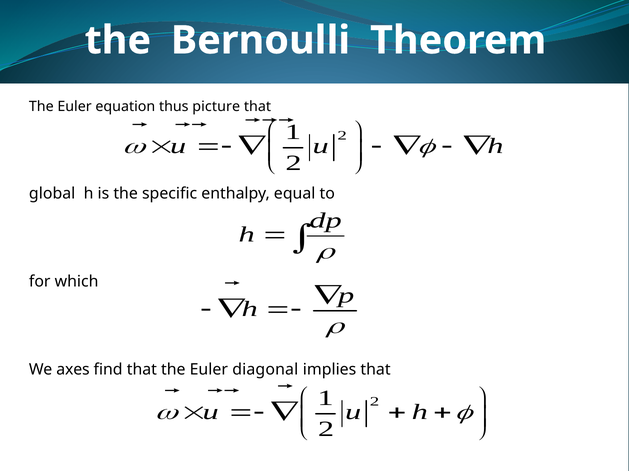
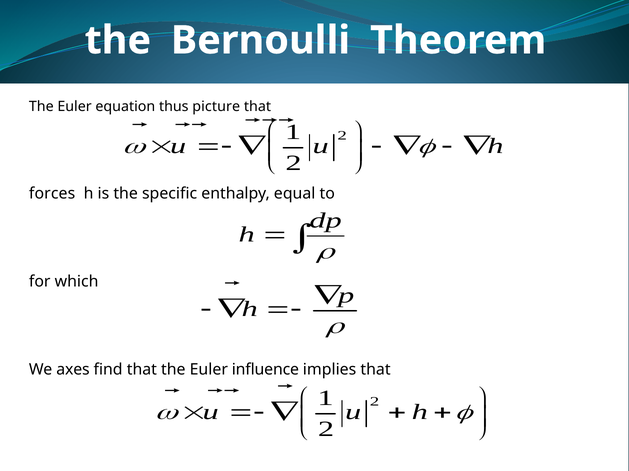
global at (52, 194): global -> forces
diagonal: diagonal -> influence
